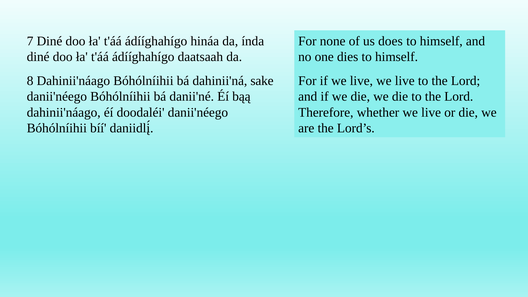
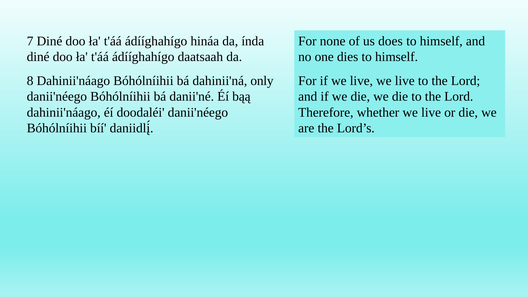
sake: sake -> only
